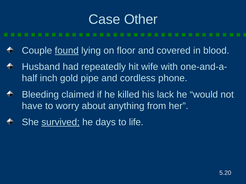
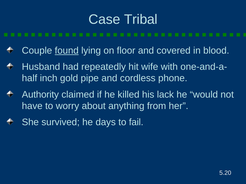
Other: Other -> Tribal
Bleeding: Bleeding -> Authority
survived underline: present -> none
life: life -> fail
